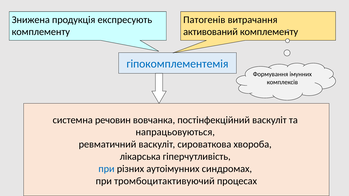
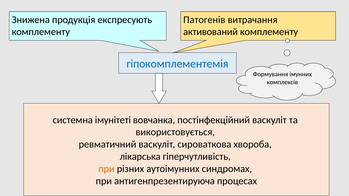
речовин: речовин -> імунітеті
напрацьовуються: напрацьовуються -> використовується
при at (106, 169) colour: blue -> orange
тромбоцитактивуючий: тромбоцитактивуючий -> антигенпрезентируюча
